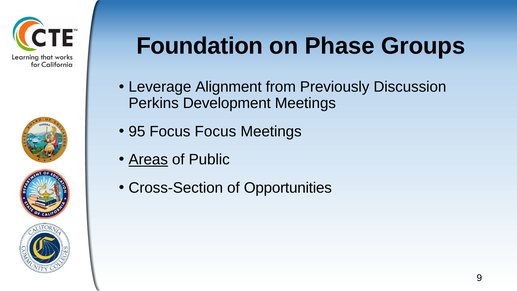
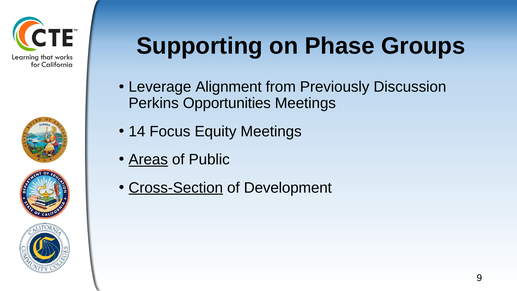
Foundation: Foundation -> Supporting
Development: Development -> Opportunities
95: 95 -> 14
Focus Focus: Focus -> Equity
Cross-Section underline: none -> present
Opportunities: Opportunities -> Development
